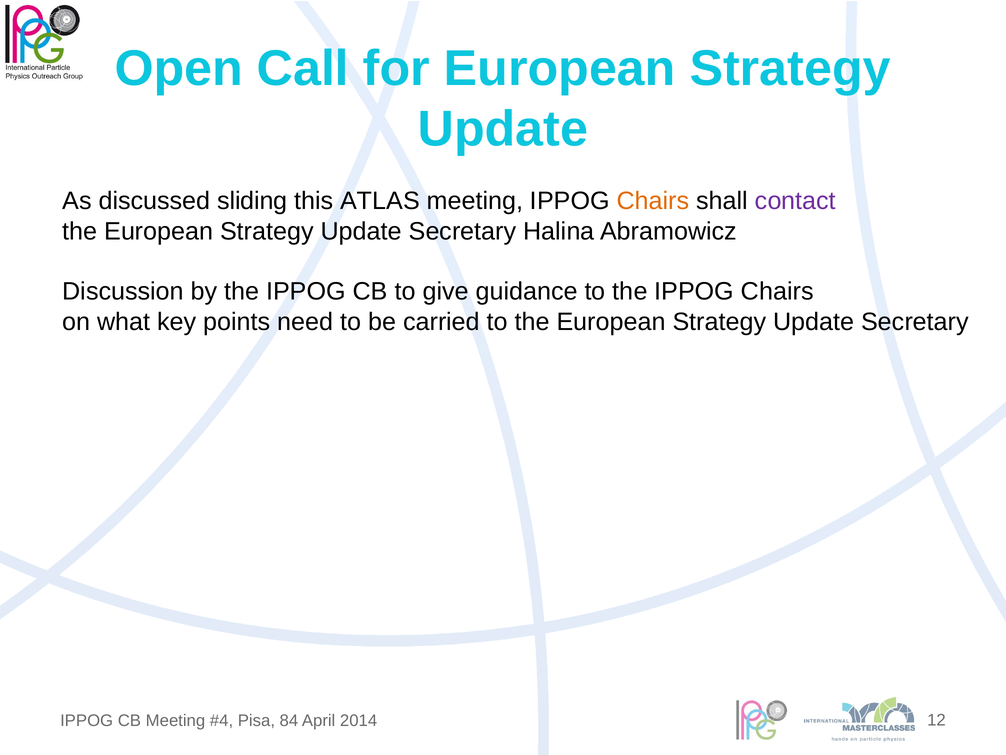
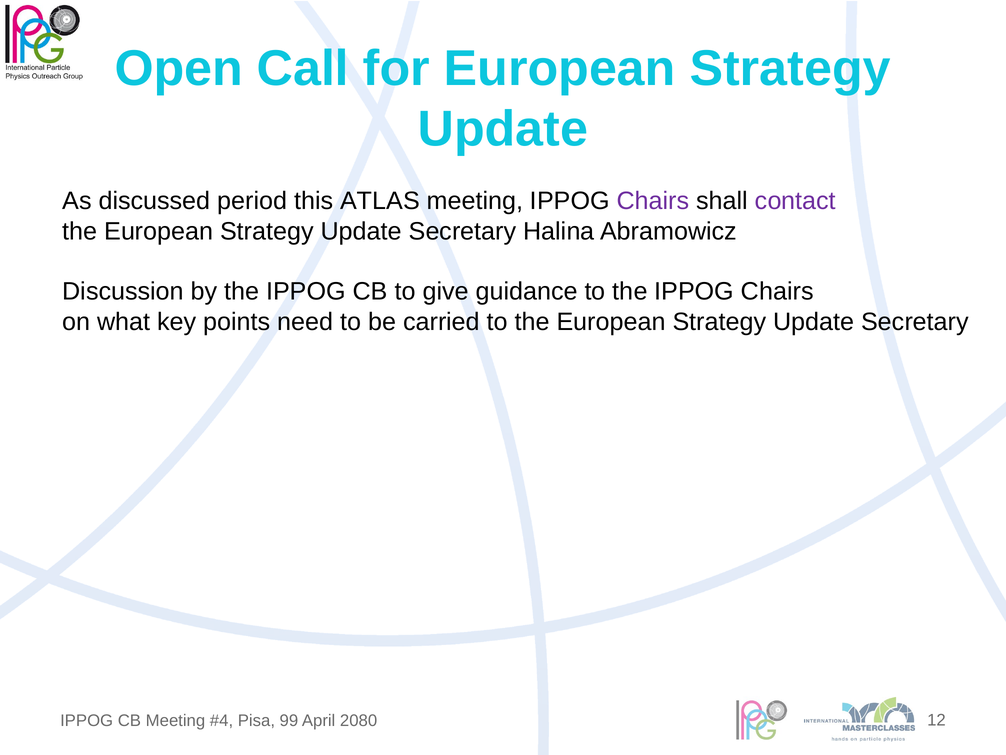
sliding: sliding -> period
Chairs at (653, 201) colour: orange -> purple
84: 84 -> 99
2014: 2014 -> 2080
